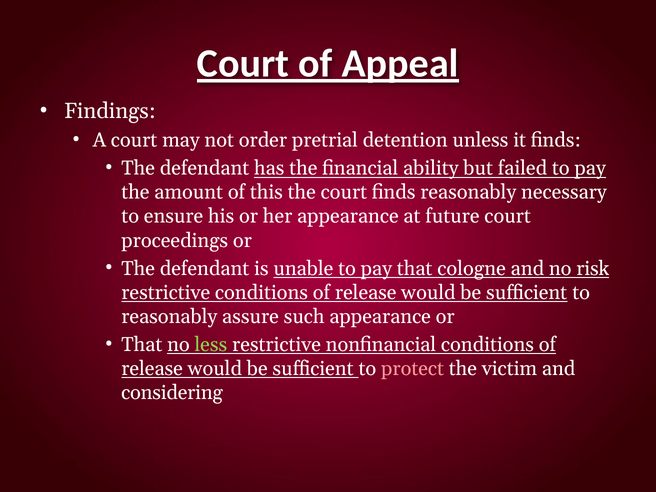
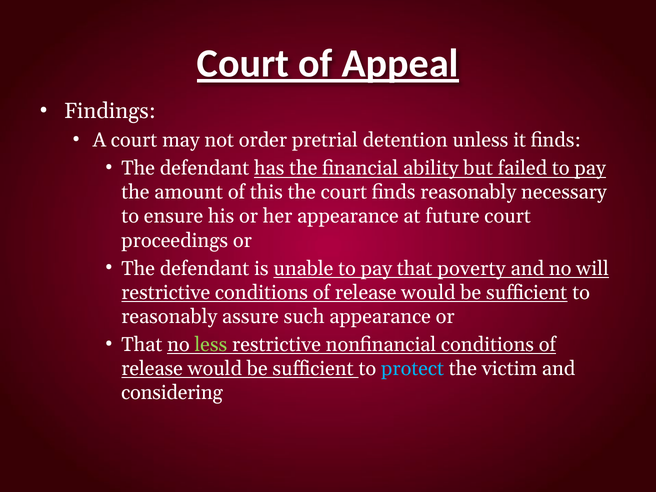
cologne: cologne -> poverty
risk: risk -> will
protect colour: pink -> light blue
